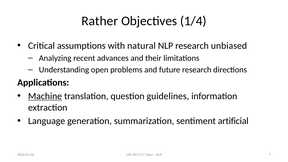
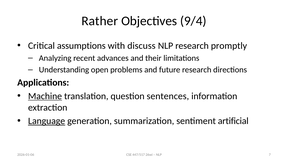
1/4: 1/4 -> 9/4
natural: natural -> discuss
unbiased: unbiased -> promptly
guidelines: guidelines -> sentences
Language underline: none -> present
